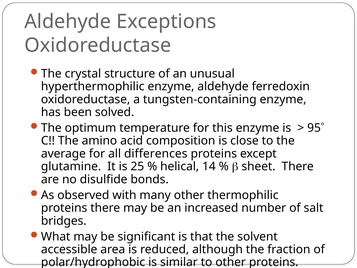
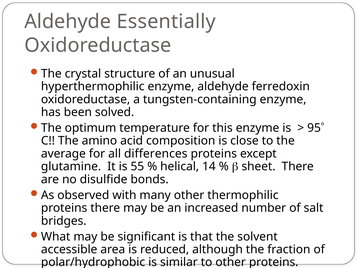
Exceptions: Exceptions -> Essentially
25: 25 -> 55
